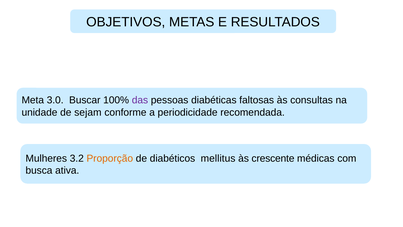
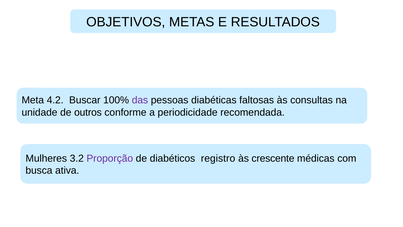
3.0: 3.0 -> 4.2
sejam: sejam -> outros
Proporção colour: orange -> purple
mellitus: mellitus -> registro
